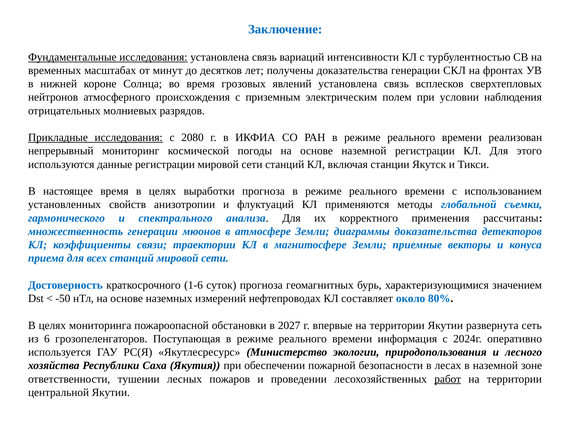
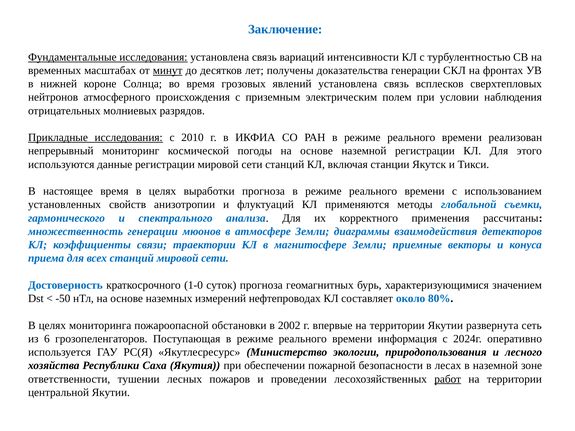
минут underline: none -> present
2080: 2080 -> 2010
диаграммы доказательства: доказательства -> взаимодействия
1-6: 1-6 -> 1-0
2027: 2027 -> 2002
